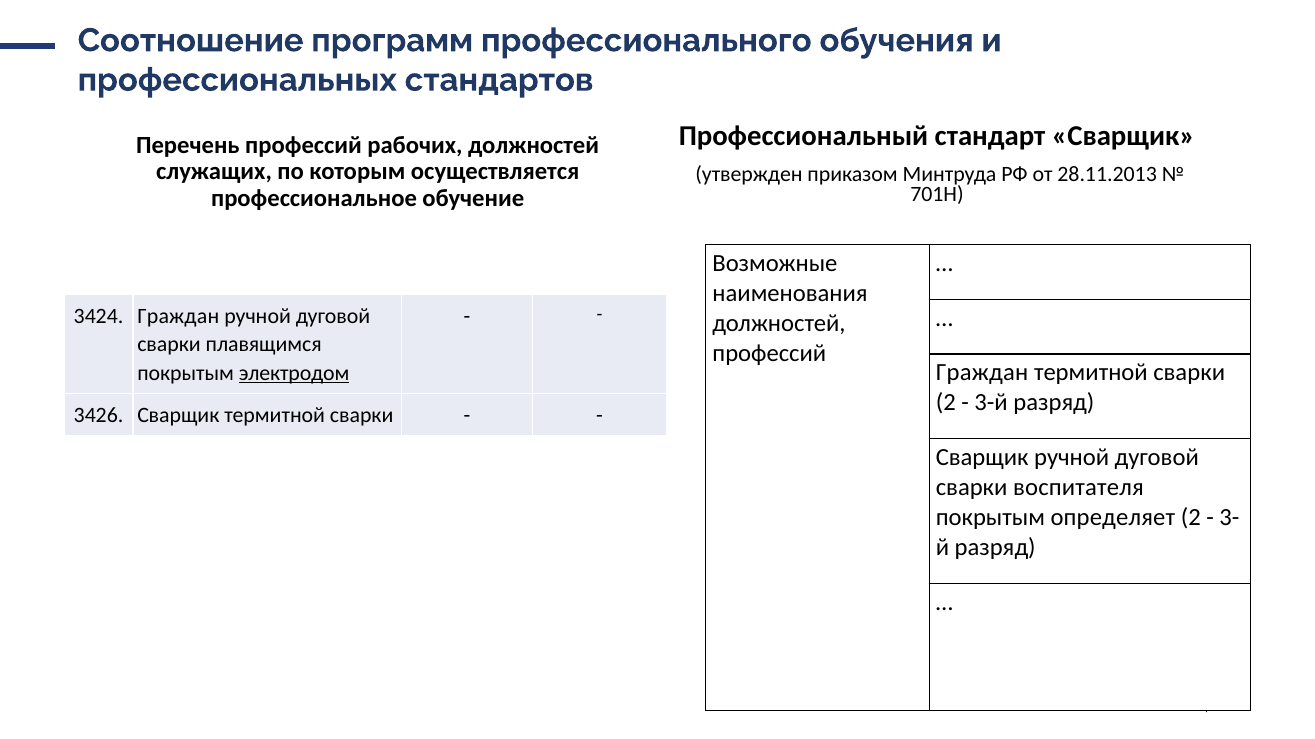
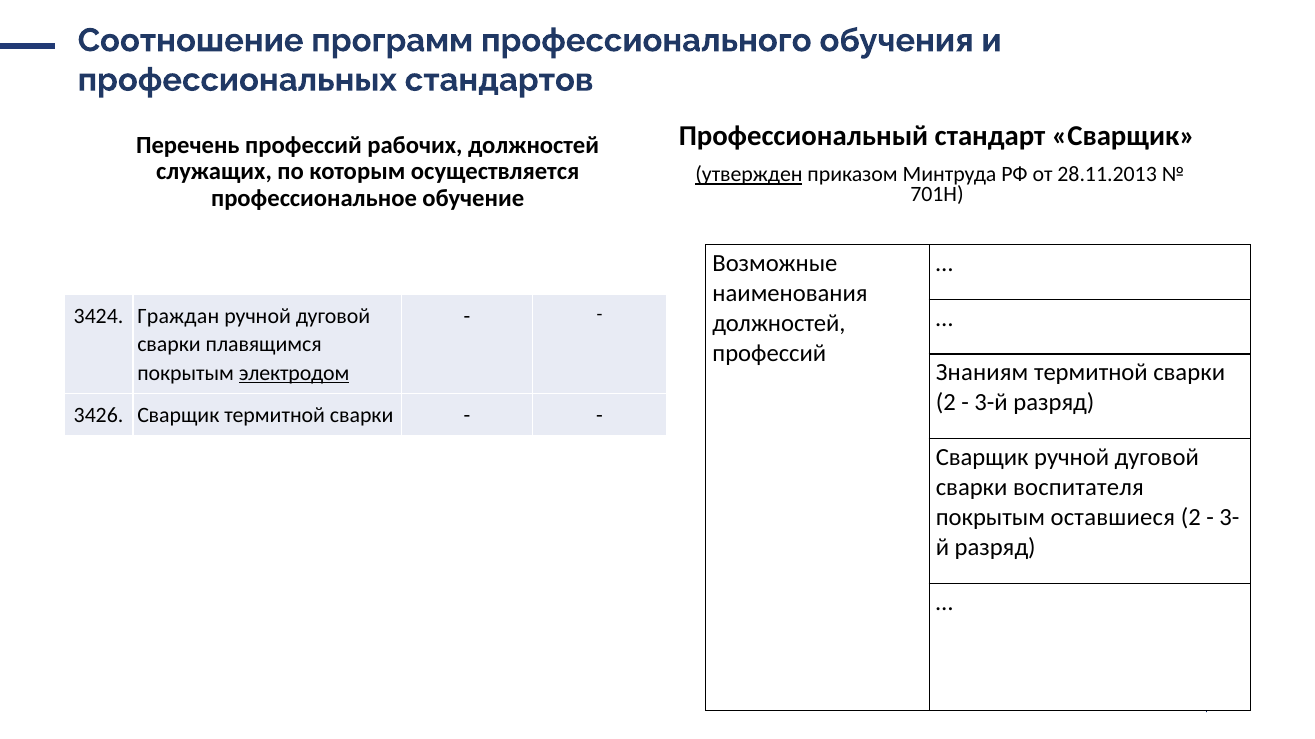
утвержден underline: none -> present
Граждан at (982, 373): Граждан -> Знаниям
определяет: определяет -> оставшиеся
